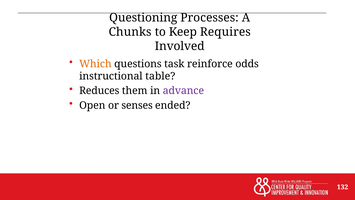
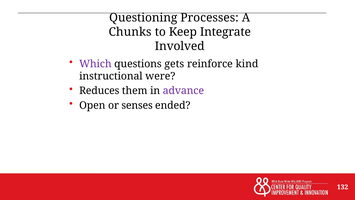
Requires: Requires -> Integrate
Which colour: orange -> purple
task: task -> gets
odds: odds -> kind
table: table -> were
